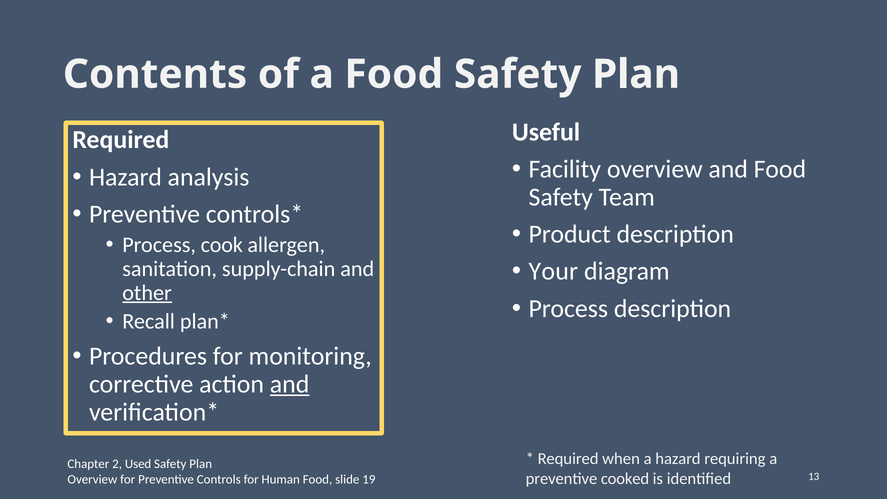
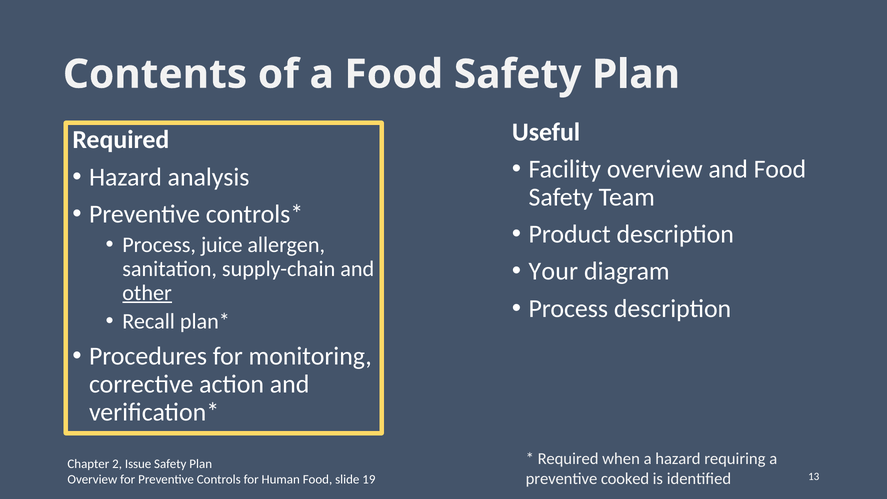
cook: cook -> juice
and at (290, 384) underline: present -> none
Used: Used -> Issue
